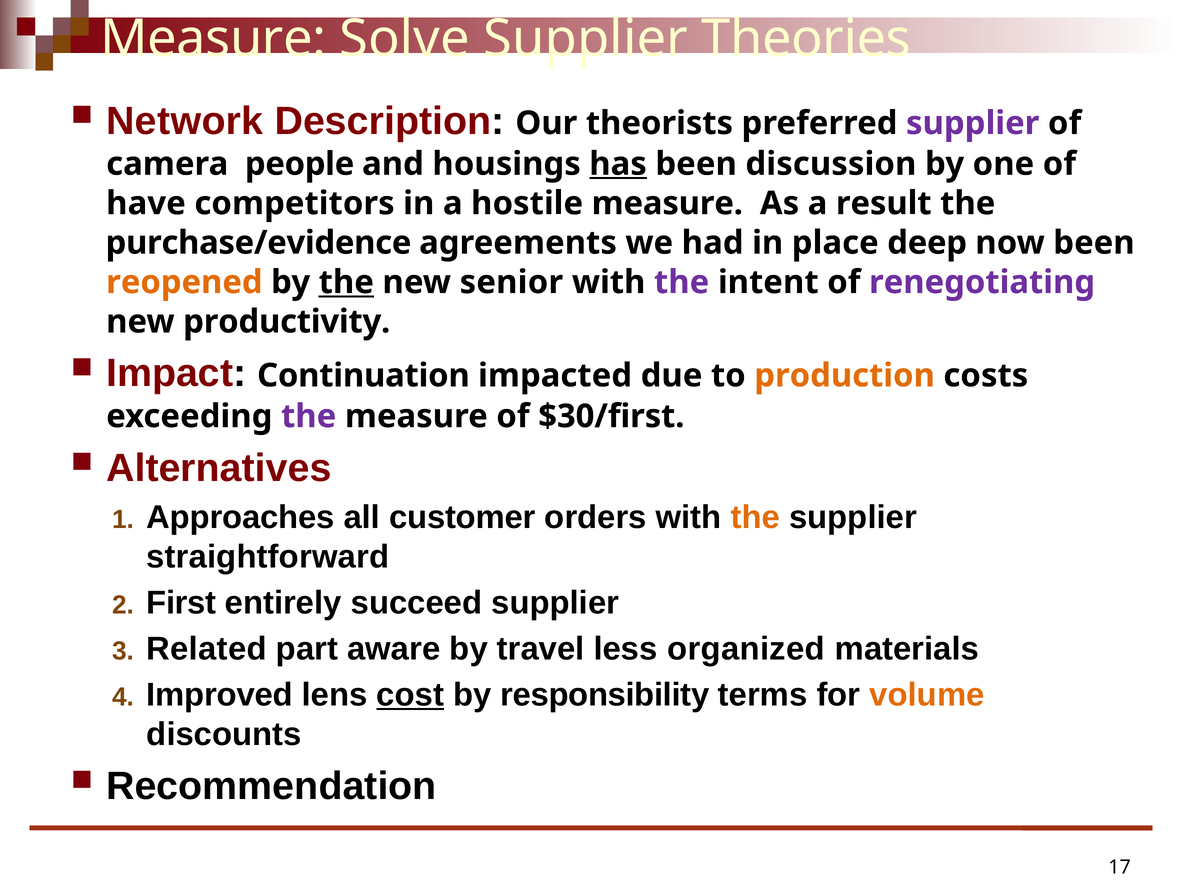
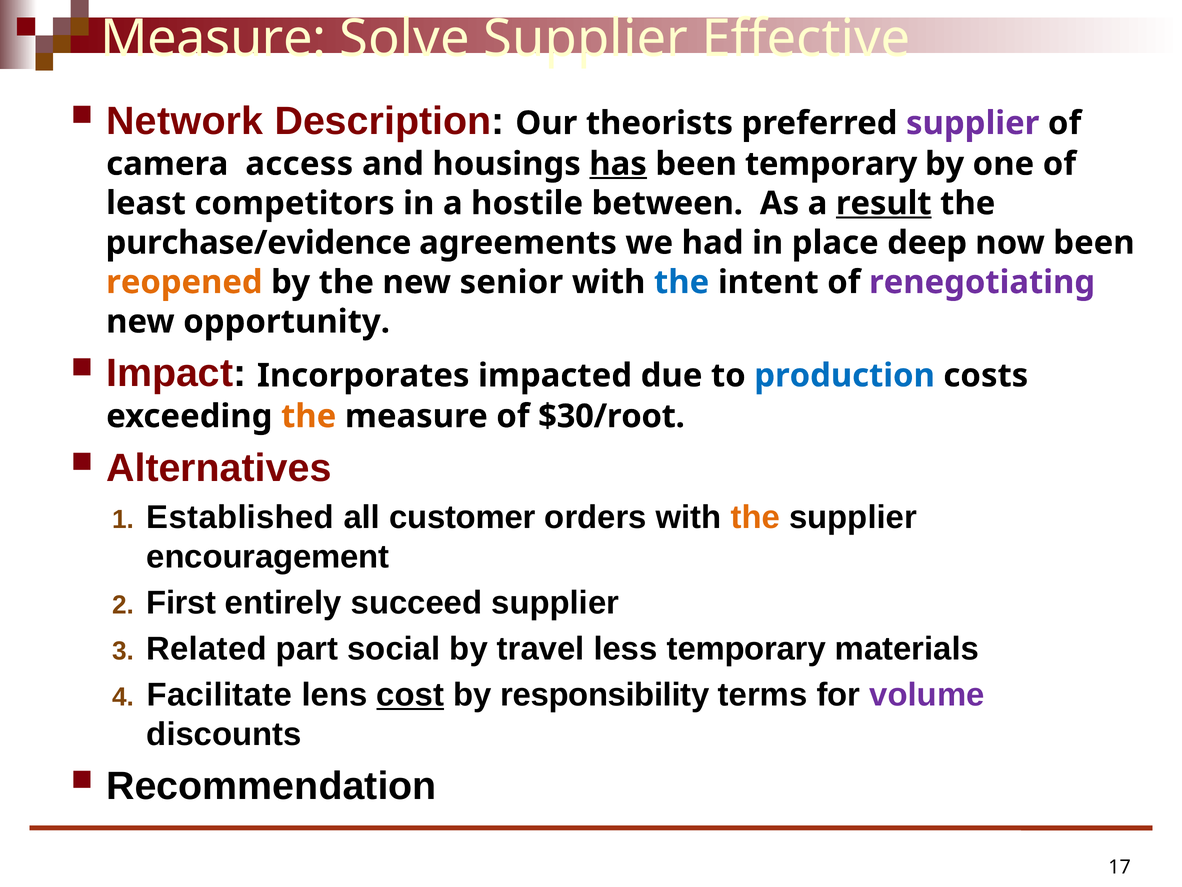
Theories: Theories -> Effective
people: people -> access
been discussion: discussion -> temporary
have: have -> least
hostile measure: measure -> between
result underline: none -> present
the at (346, 282) underline: present -> none
the at (682, 282) colour: purple -> blue
productivity: productivity -> opportunity
Continuation: Continuation -> Incorporates
production colour: orange -> blue
the at (309, 416) colour: purple -> orange
$30/first: $30/first -> $30/root
Approaches: Approaches -> Established
straightforward: straightforward -> encouragement
aware: aware -> social
less organized: organized -> temporary
Improved: Improved -> Facilitate
volume colour: orange -> purple
